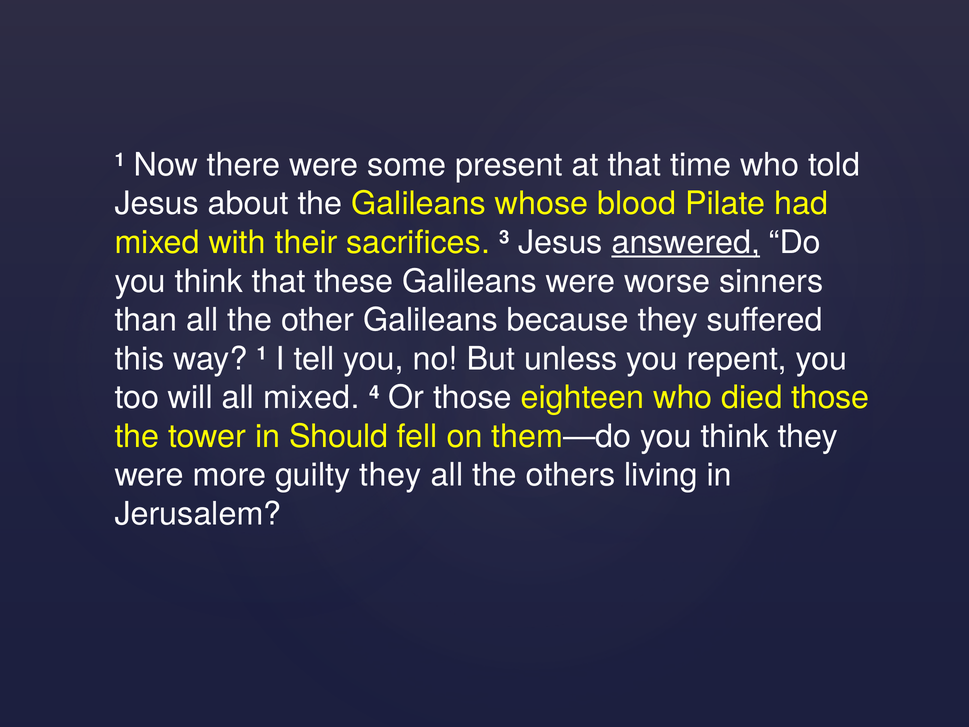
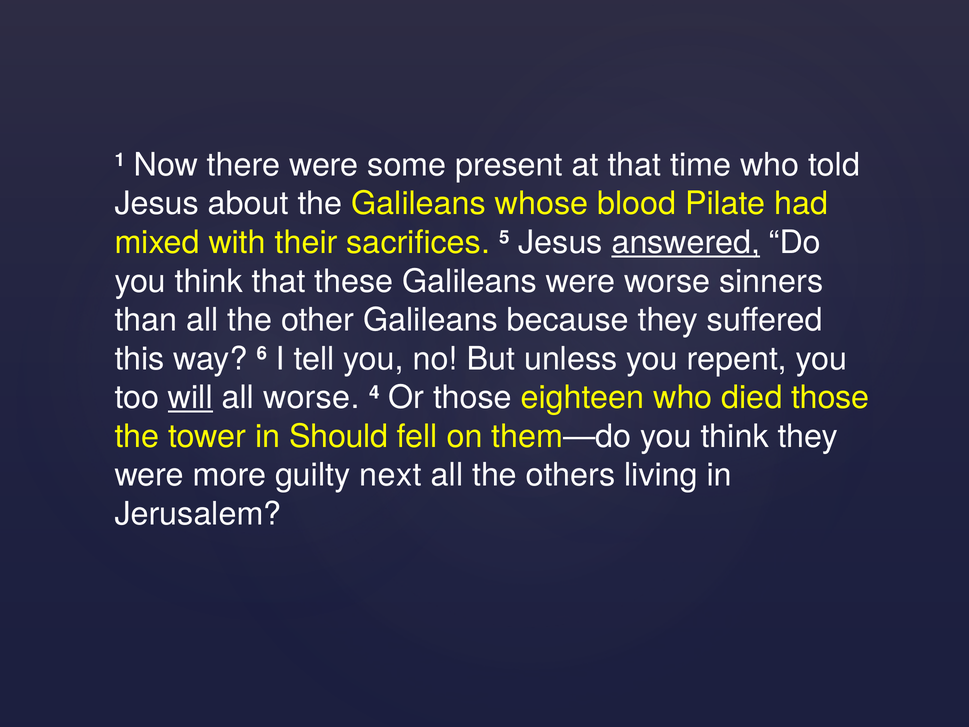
3: 3 -> 5
way 1: 1 -> 6
will underline: none -> present
all mixed: mixed -> worse
guilty they: they -> next
